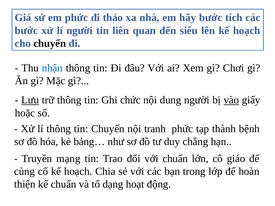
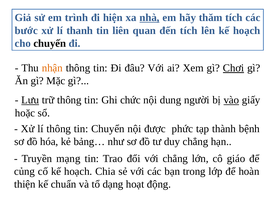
em phức: phức -> trình
thảo: thảo -> hiện
nhà underline: none -> present
hãy bước: bước -> thăm
lí người: người -> thanh
đến siêu: siêu -> tích
nhận colour: blue -> orange
Chơi underline: none -> present
tranh: tranh -> được
với chuẩn: chuẩn -> chẳng
